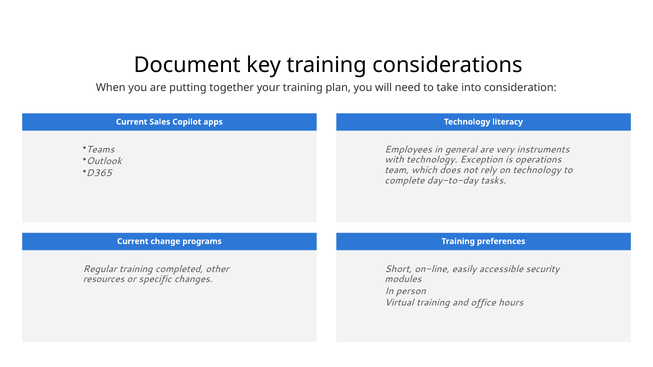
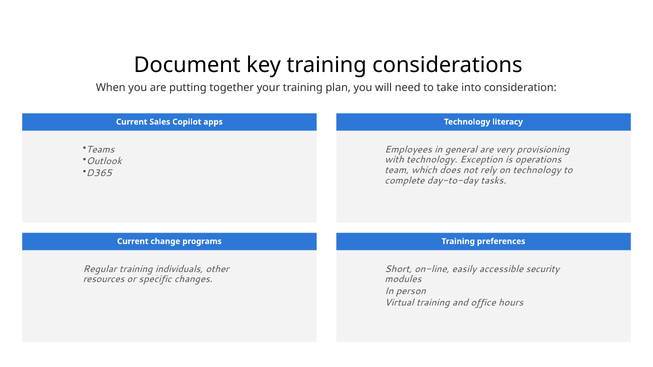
instruments: instruments -> provisioning
completed: completed -> individuals
